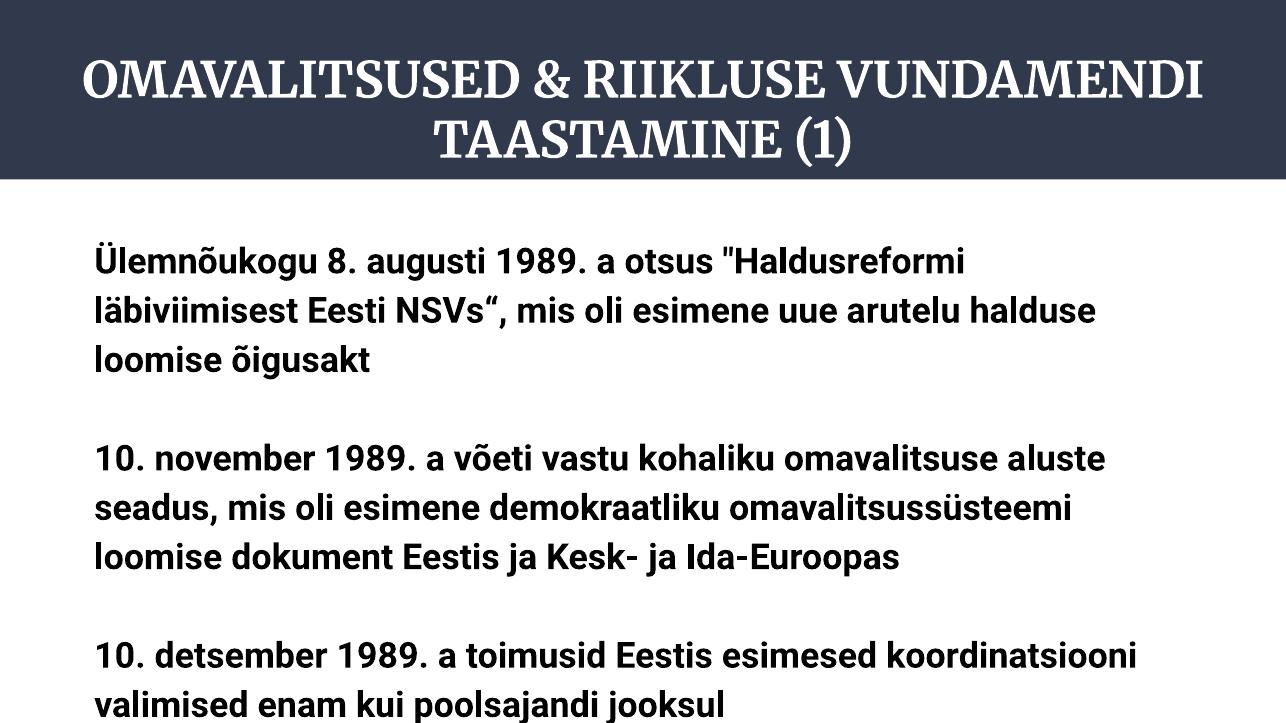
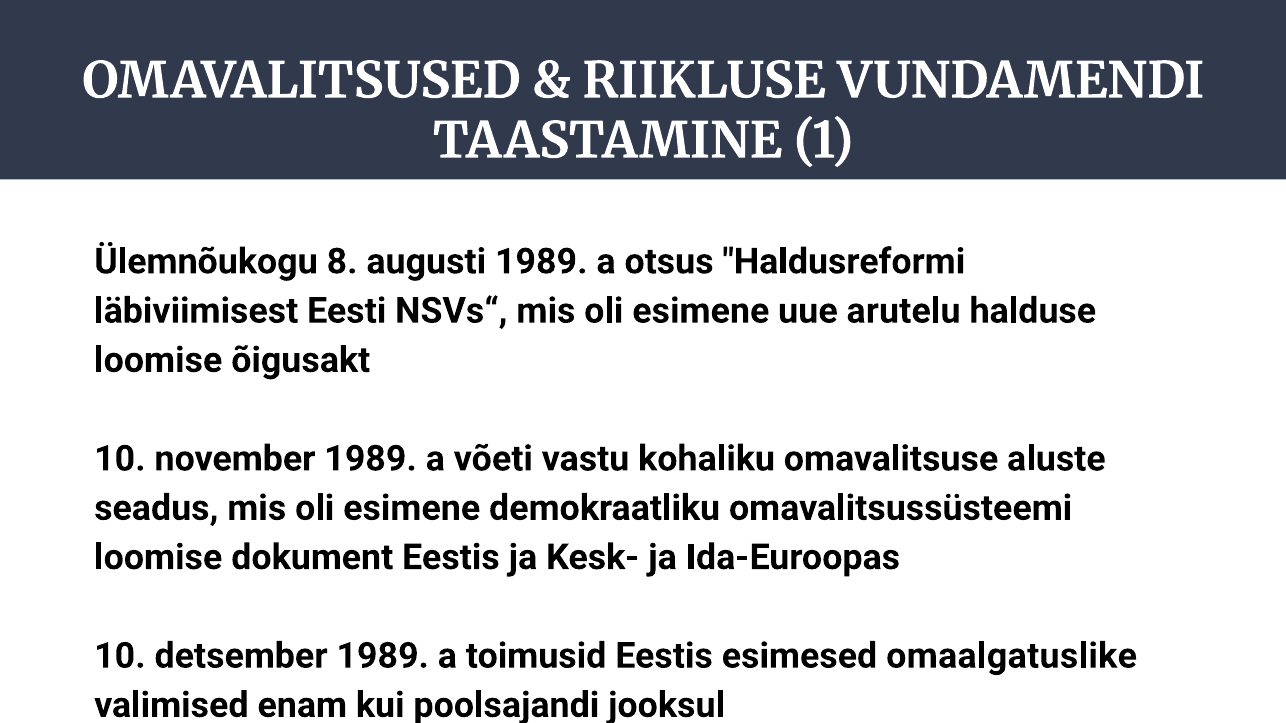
koordinatsiooni: koordinatsiooni -> omaalgatuslike
